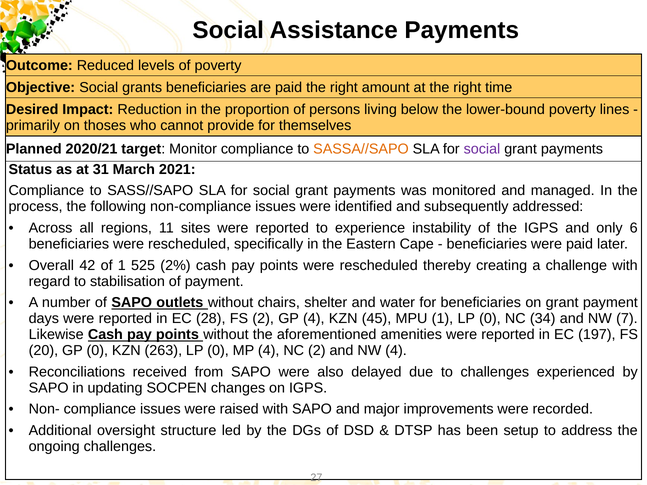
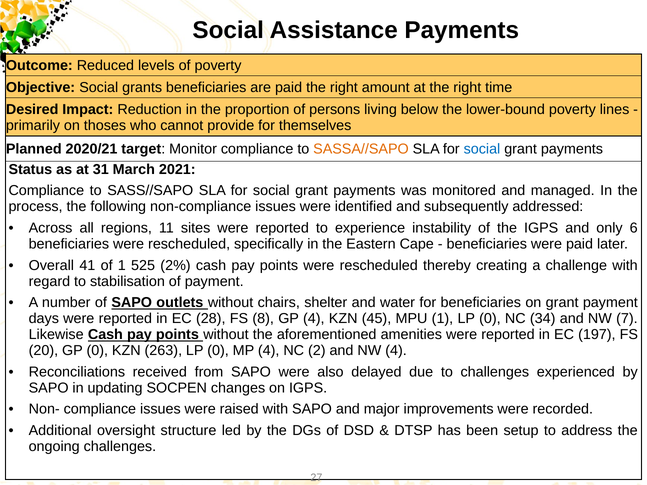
social at (482, 149) colour: purple -> blue
42: 42 -> 41
FS 2: 2 -> 8
